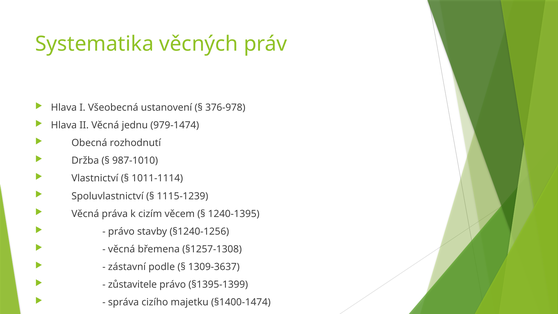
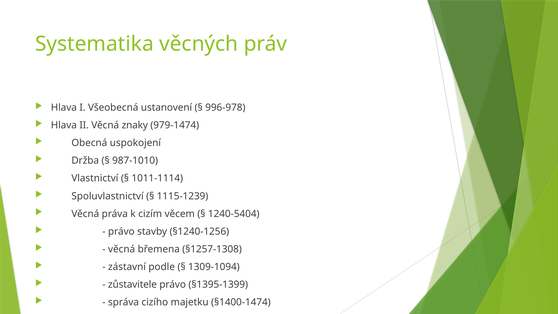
376-978: 376-978 -> 996-978
jednu: jednu -> znaky
rozhodnutí: rozhodnutí -> uspokojení
1240-1395: 1240-1395 -> 1240-5404
1309-3637: 1309-3637 -> 1309-1094
